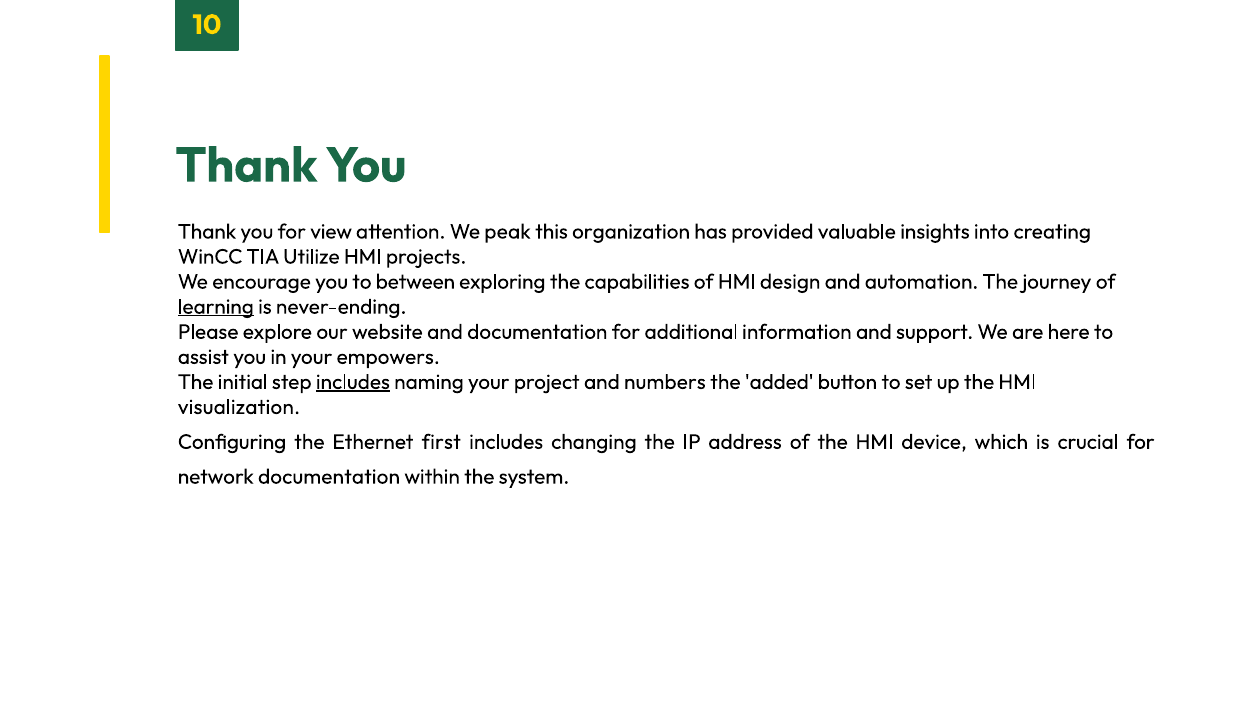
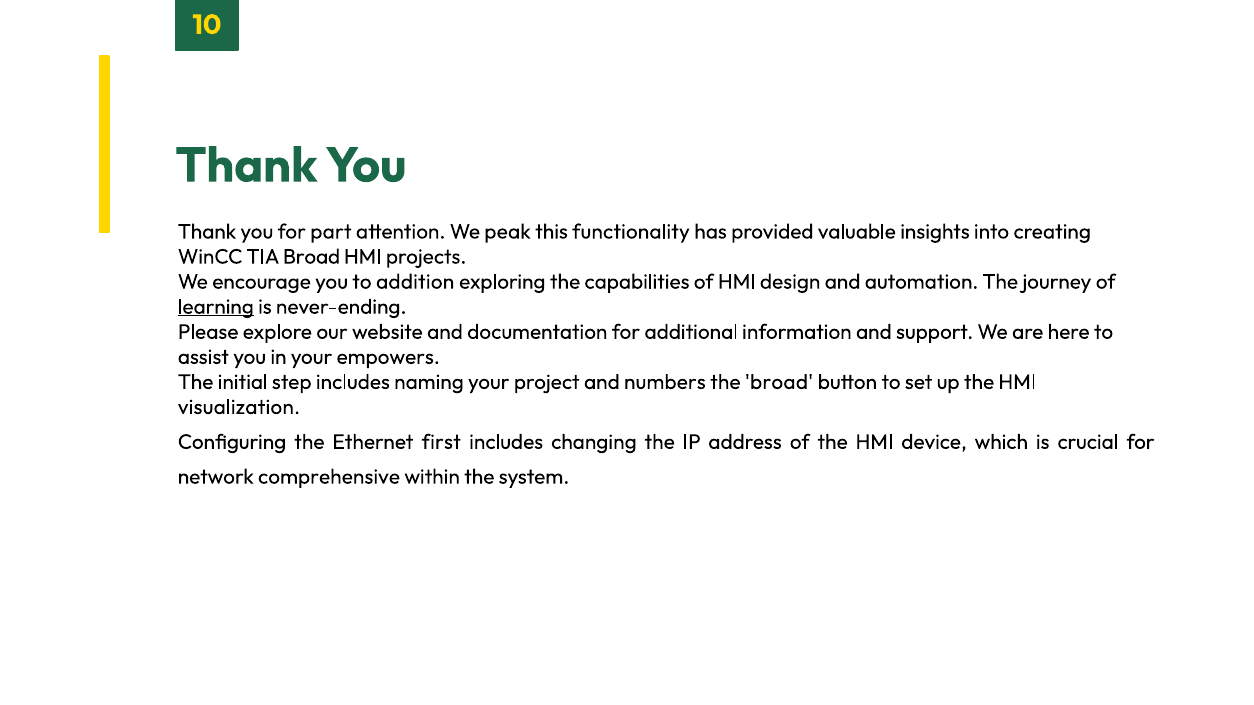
view: view -> part
organization: organization -> functionality
TIA Utilize: Utilize -> Broad
between: between -> addition
includes at (353, 382) underline: present -> none
the added: added -> broad
network documentation: documentation -> comprehensive
